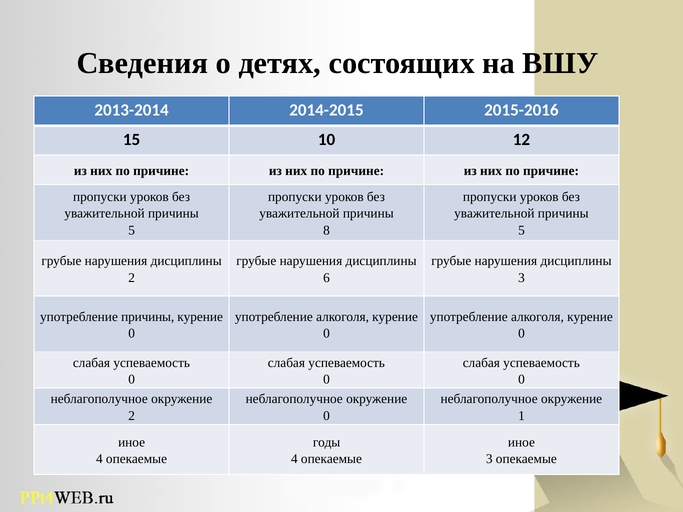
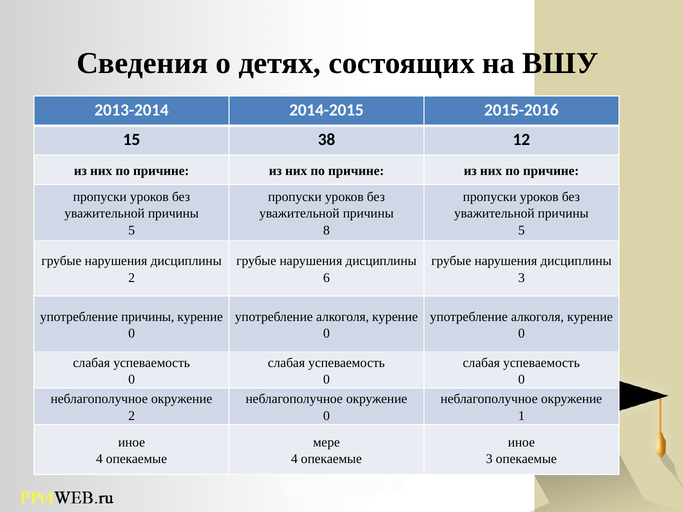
10: 10 -> 38
годы: годы -> мере
